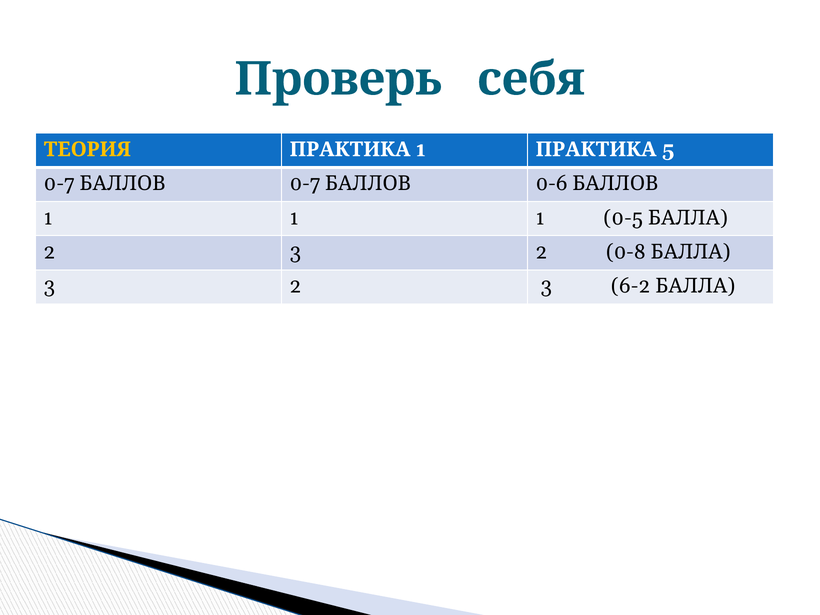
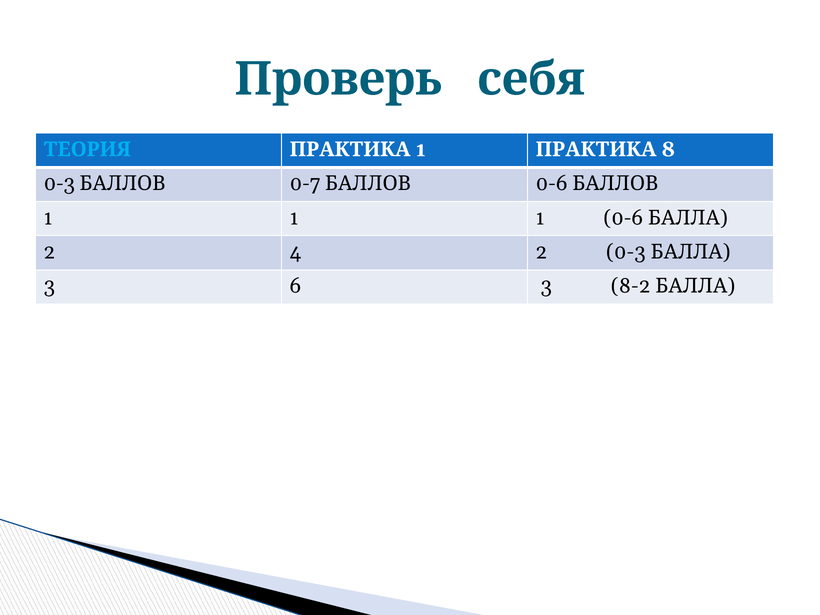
ТЕОРИЯ colour: yellow -> light blue
5: 5 -> 8
0-7 at (59, 184): 0-7 -> 0-3
1 0-5: 0-5 -> 0-6
3 at (295, 252): 3 -> 4
2 0-8: 0-8 -> 0-3
2 at (295, 286): 2 -> 6
6-2: 6-2 -> 8-2
